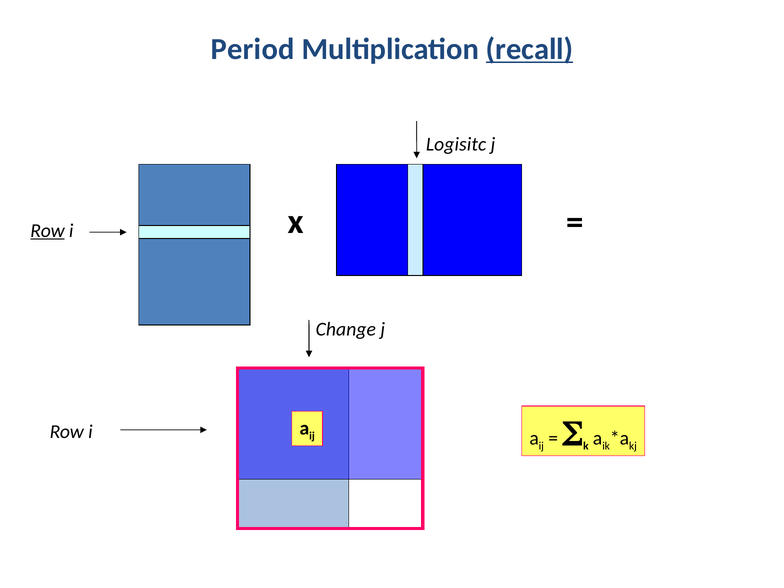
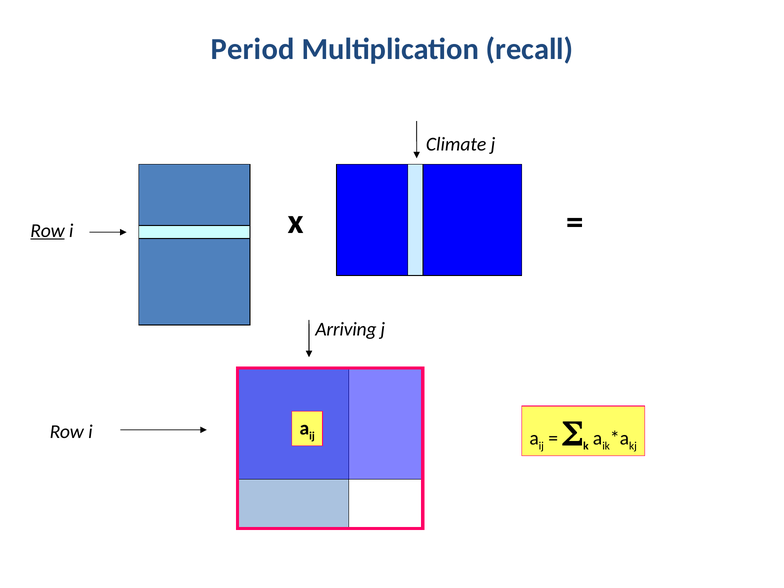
recall underline: present -> none
Logisitc: Logisitc -> Climate
Change: Change -> Arriving
